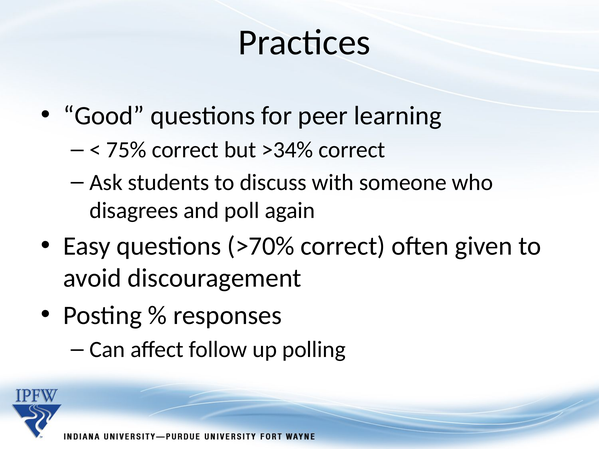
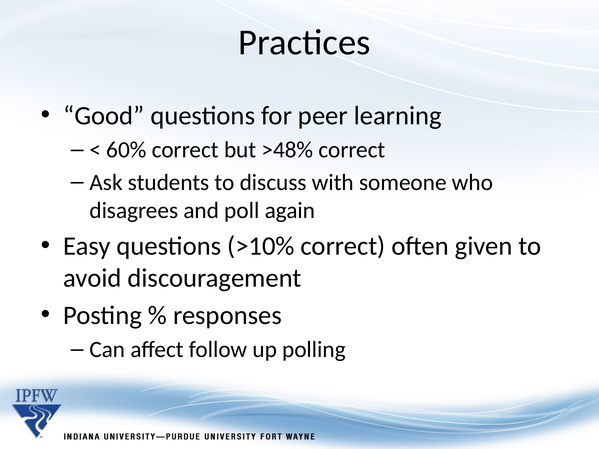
75%: 75% -> 60%
>34%: >34% -> >48%
>70%: >70% -> >10%
